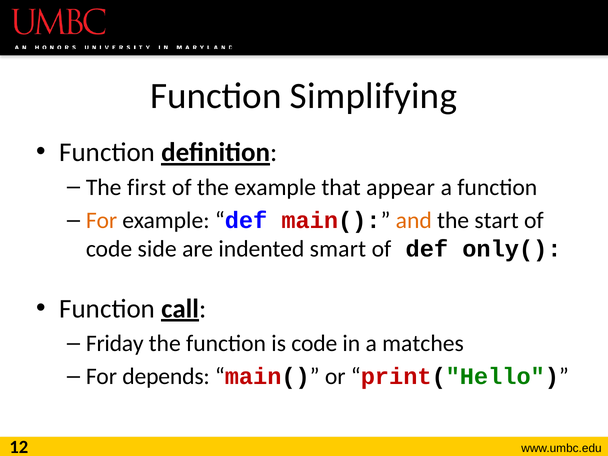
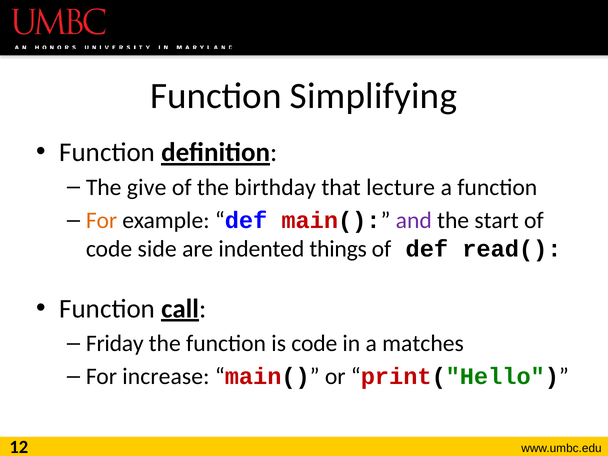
first: first -> give
the example: example -> birthday
appear: appear -> lecture
and colour: orange -> purple
smart: smart -> things
only(: only( -> read(
depends: depends -> increase
